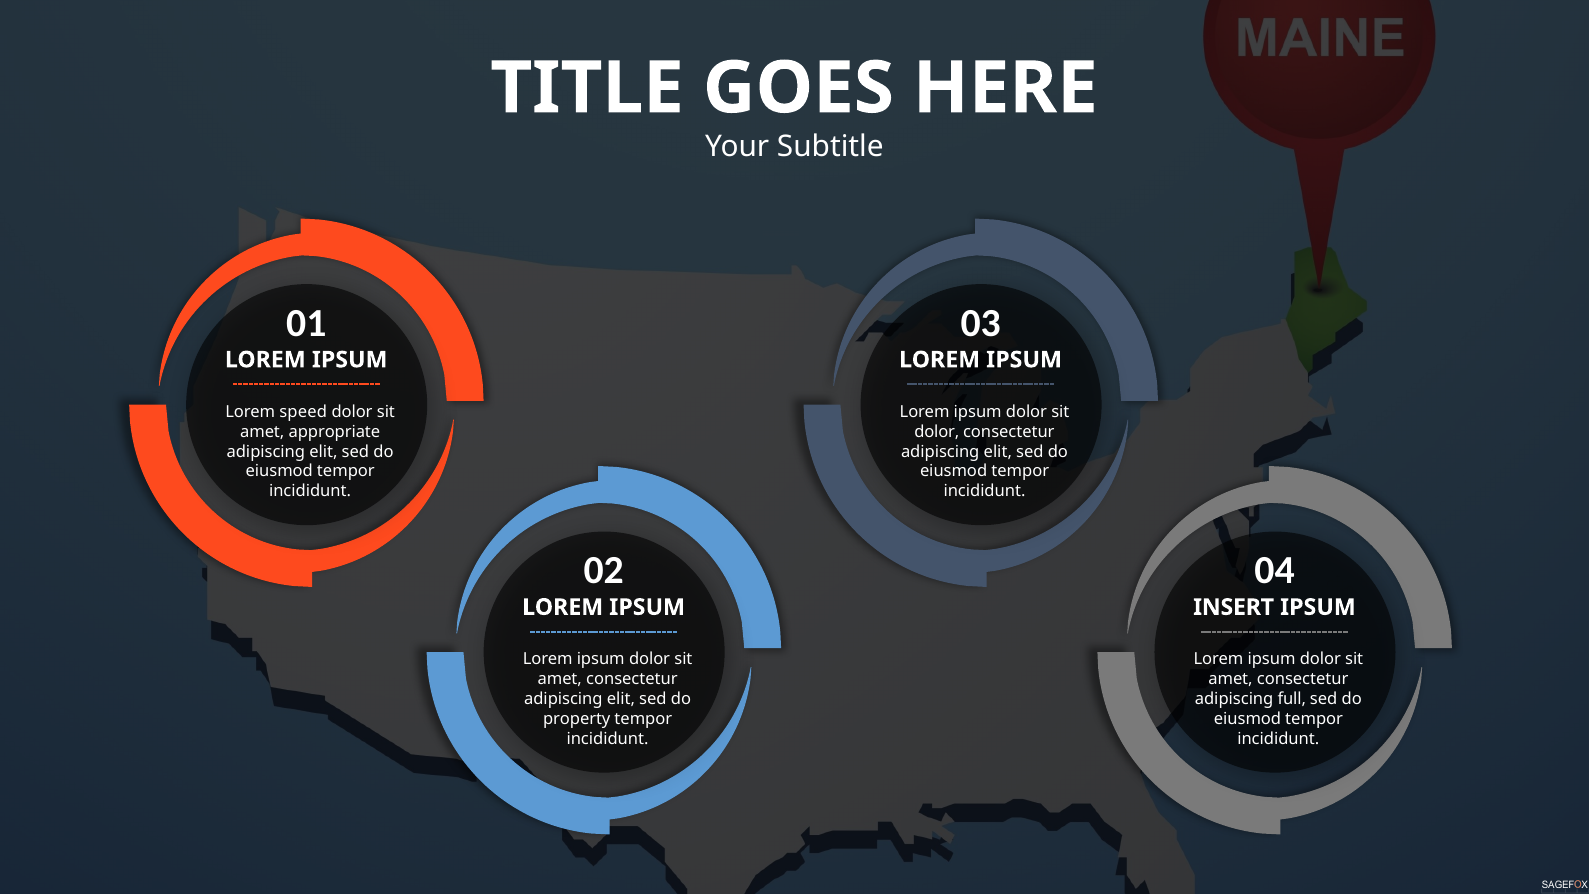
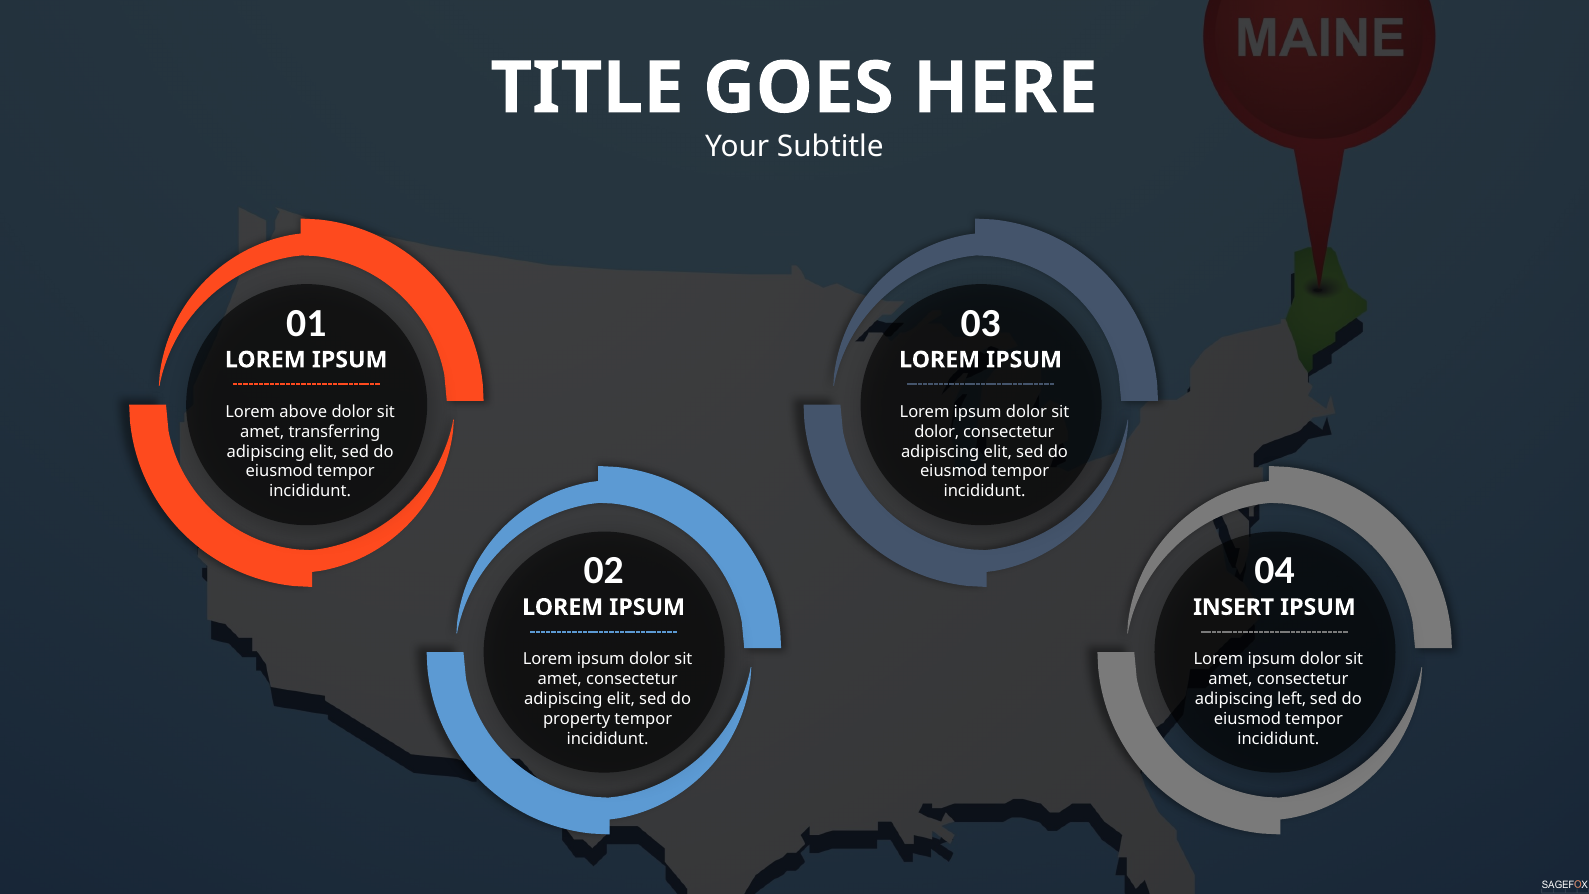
speed: speed -> above
appropriate: appropriate -> transferring
full: full -> left
